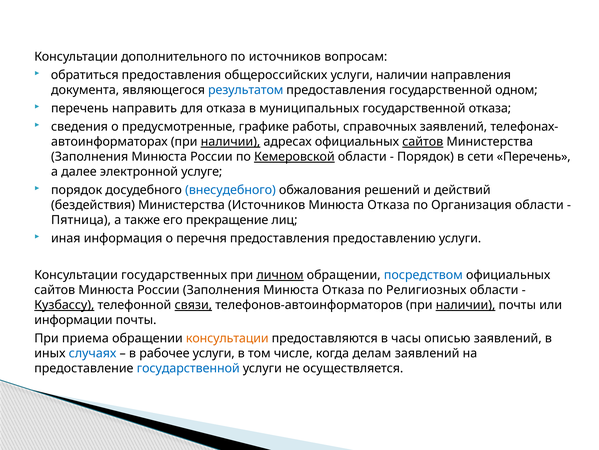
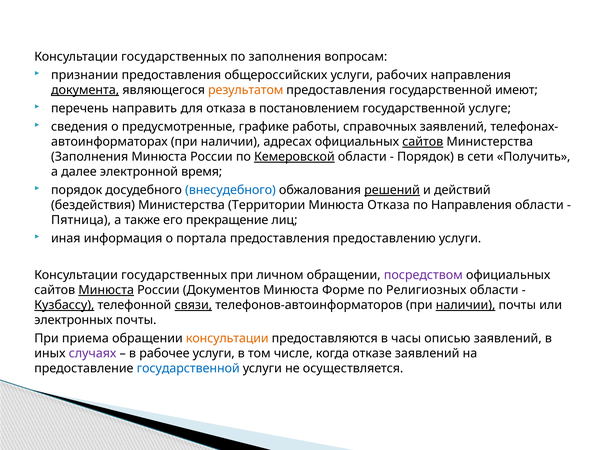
дополнительного at (174, 57): дополнительного -> государственных
по источников: источников -> заполнения
обратиться: обратиться -> признании
услуги наличии: наличии -> рабочих
документа underline: none -> present
результатом colour: blue -> orange
одном: одном -> имеют
муниципальных: муниципальных -> постановлением
государственной отказа: отказа -> услуге
наличии at (230, 142) underline: present -> none
сети Перечень: Перечень -> Получить
услуге: услуге -> время
решений underline: none -> present
Министерства Источников: Источников -> Территории
по Организация: Организация -> Направления
перечня: перечня -> портала
личном underline: present -> none
посредством colour: blue -> purple
Минюста at (106, 290) underline: none -> present
России Заполнения: Заполнения -> Документов
Отказа at (343, 290): Отказа -> Форме
информации: информации -> электронных
случаях colour: blue -> purple
делам: делам -> отказе
